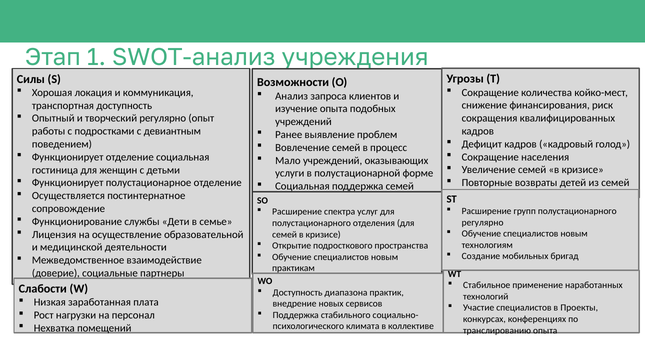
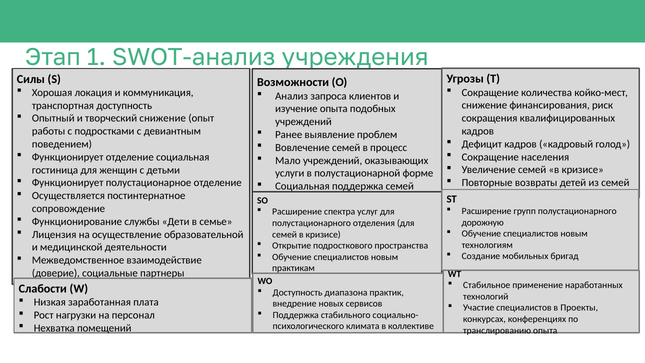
творческий регулярно: регулярно -> снижение
регулярно at (483, 222): регулярно -> дорожную
